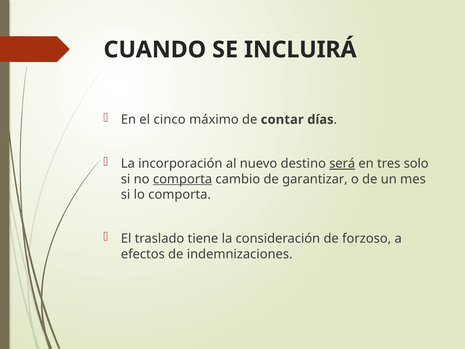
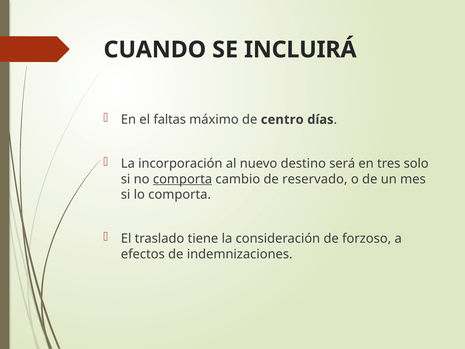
cinco: cinco -> faltas
contar: contar -> centro
será underline: present -> none
garantizar: garantizar -> reservado
